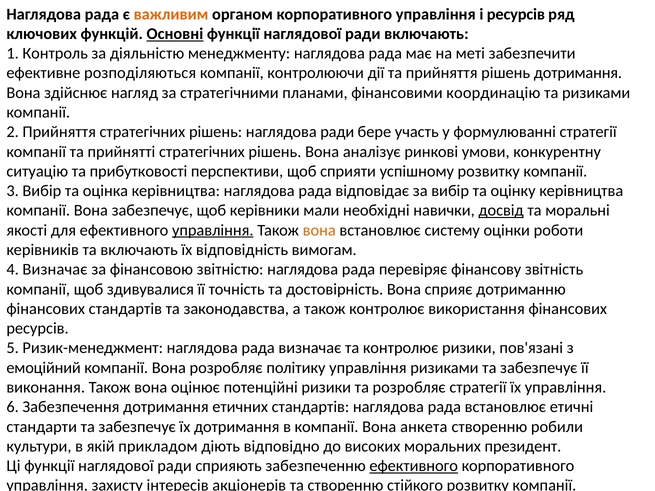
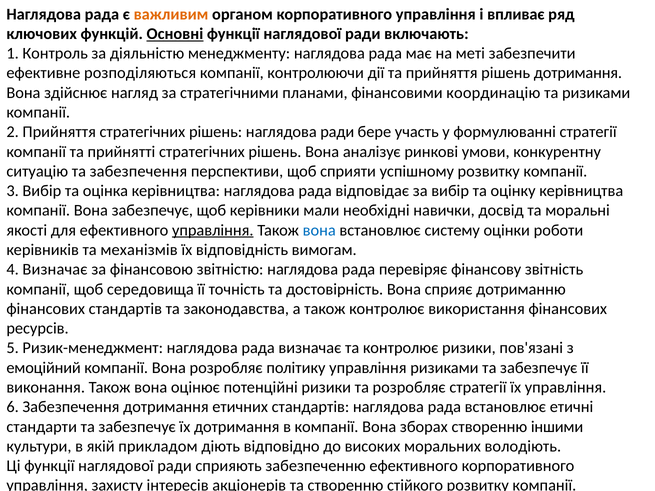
і ресурсів: ресурсів -> впливає
та прибутковості: прибутковості -> забезпечення
досвід underline: present -> none
вона at (319, 230) colour: orange -> blue
та включають: включають -> механізмів
здивувалися: здивувалися -> середовища
анкета: анкета -> зборах
робили: робили -> іншими
президент: президент -> володіють
ефективного at (414, 466) underline: present -> none
